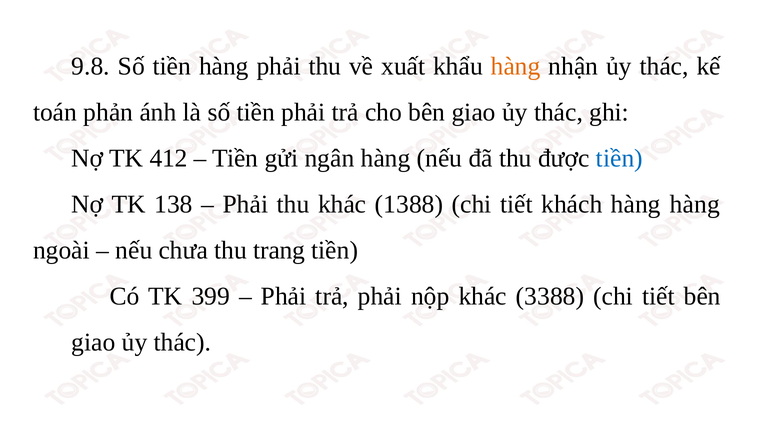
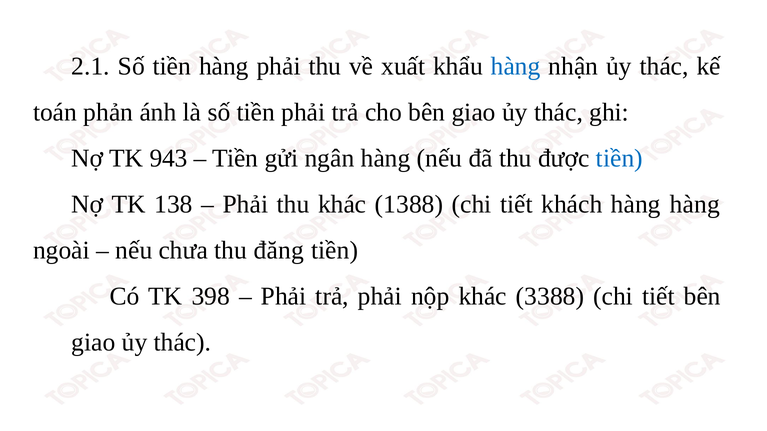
9.8: 9.8 -> 2.1
hàng at (516, 67) colour: orange -> blue
412: 412 -> 943
trang: trang -> đăng
399: 399 -> 398
